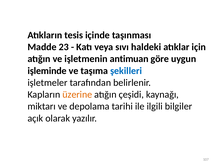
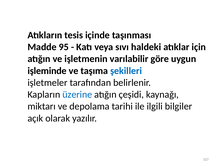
23: 23 -> 95
antimuan: antimuan -> varılabilir
üzerine colour: orange -> blue
